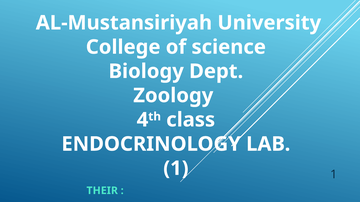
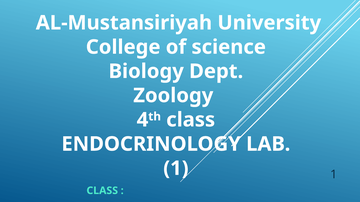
THEIR at (102, 191): THEIR -> CLASS
